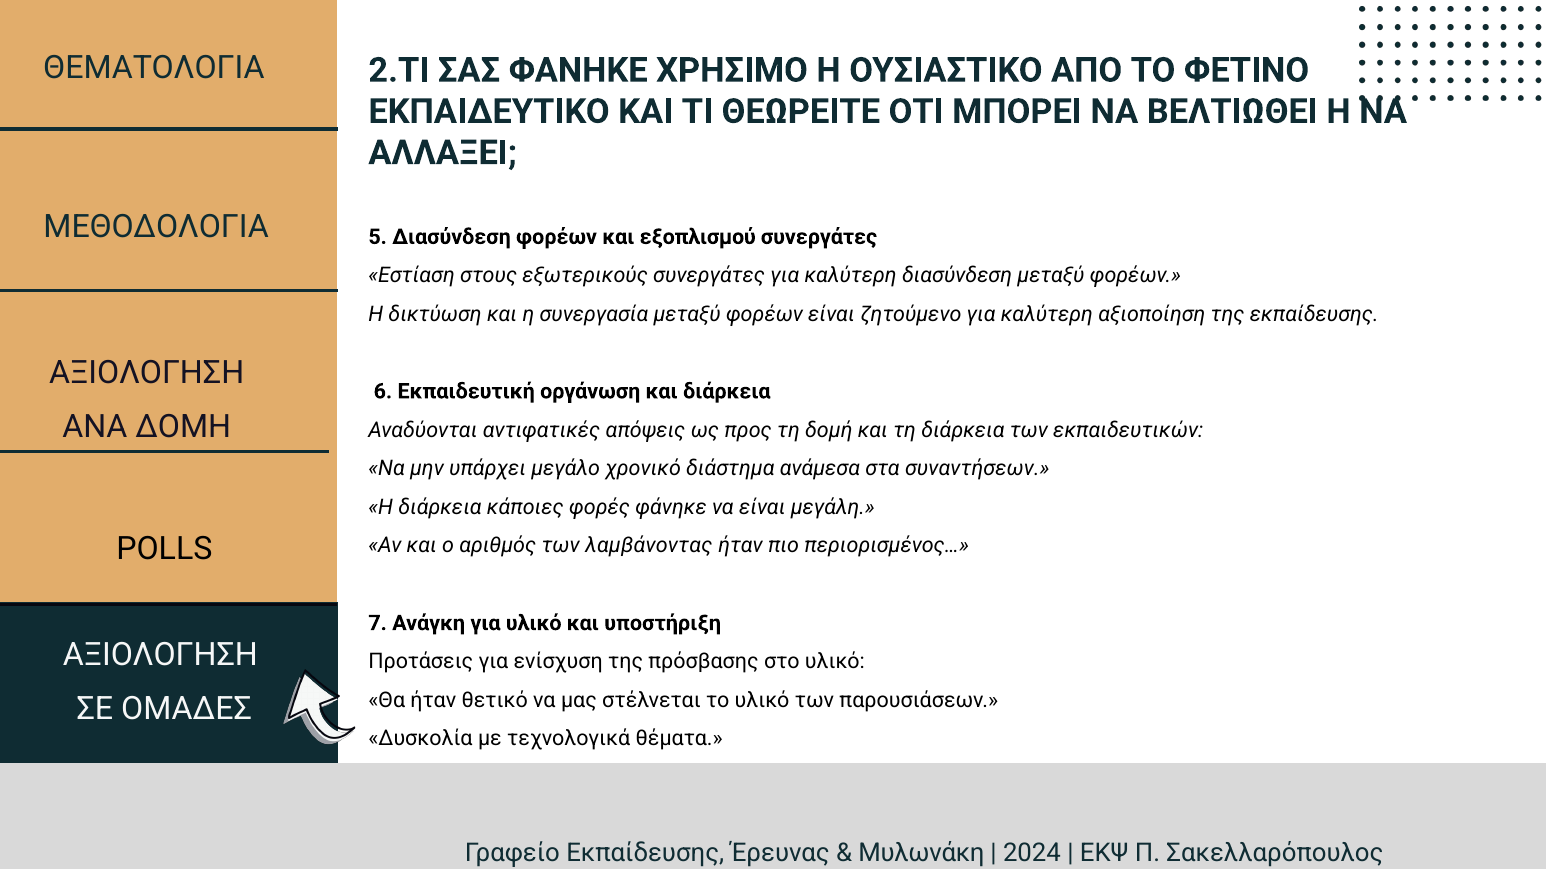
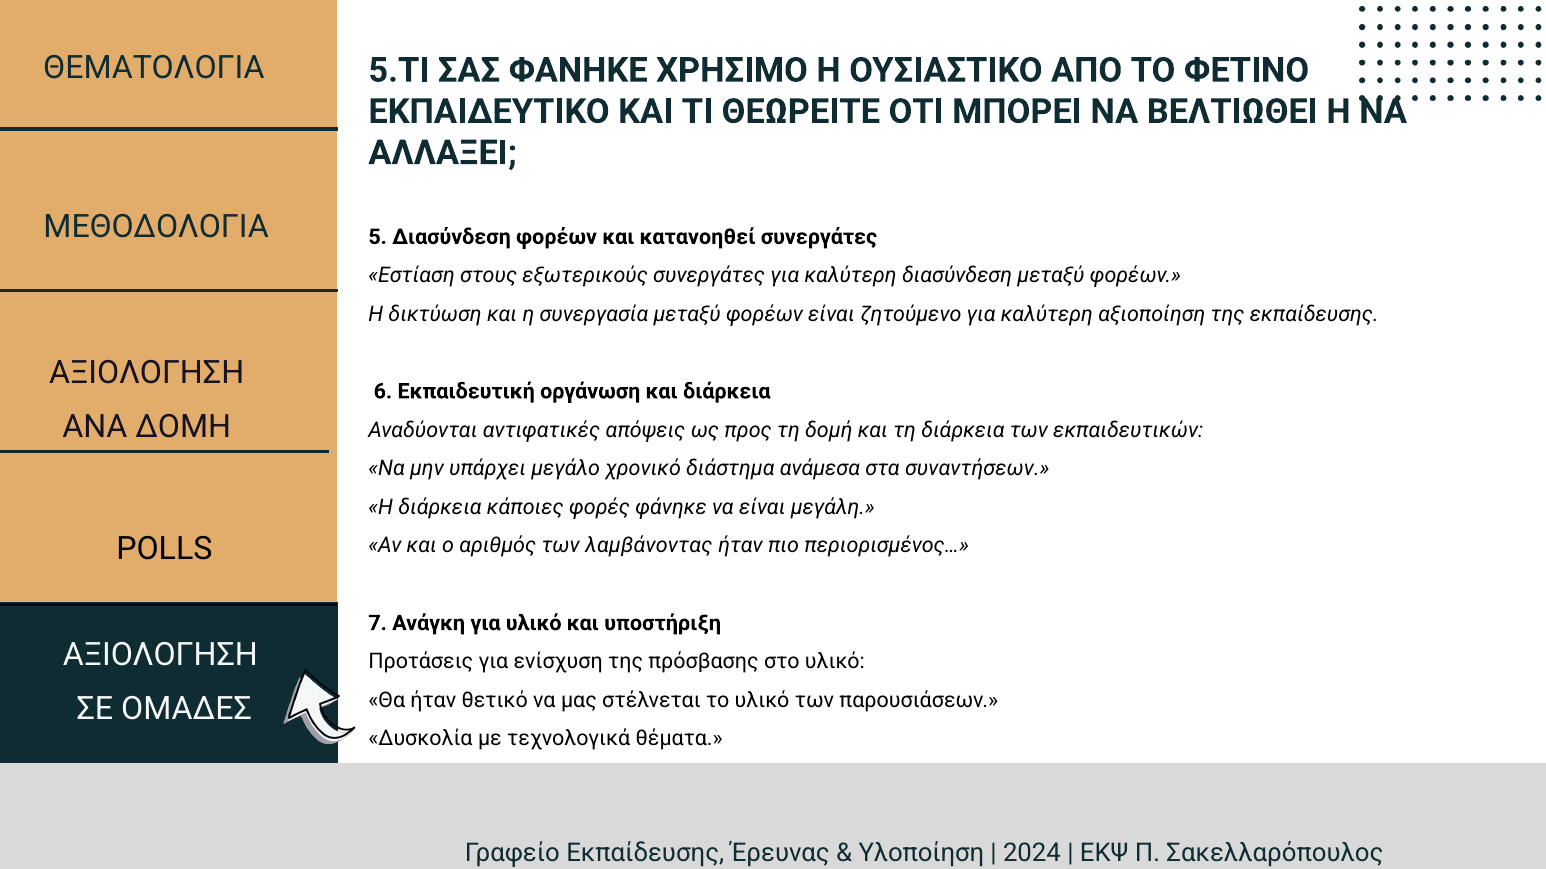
2.ΤΙ: 2.ΤΙ -> 5.ΤΙ
εξοπλισμού: εξοπλισμού -> κατανοηθεί
Μυλωνάκη: Μυλωνάκη -> Υλοποίηση
